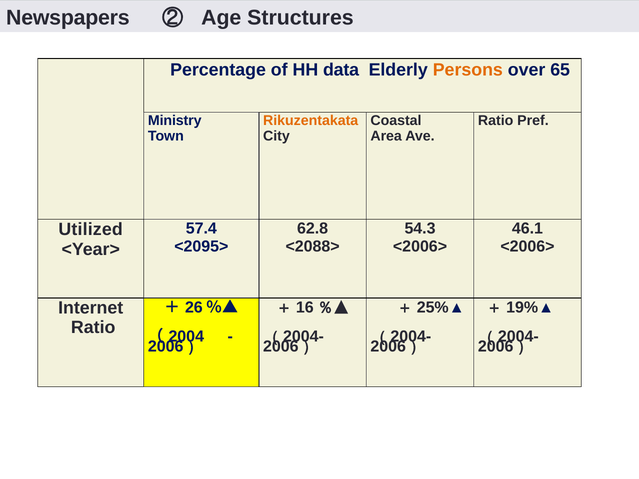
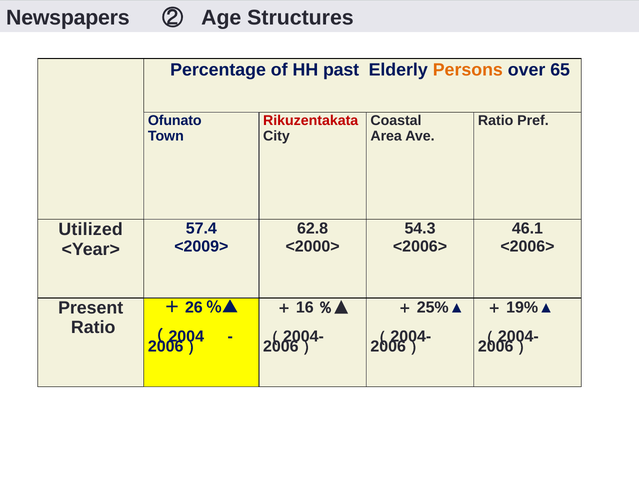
data: data -> past
Ministry: Ministry -> Ofunato
Rikuzentakata colour: orange -> red
<2095>: <2095> -> <2009>
<2088>: <2088> -> <2000>
Internet: Internet -> Present
